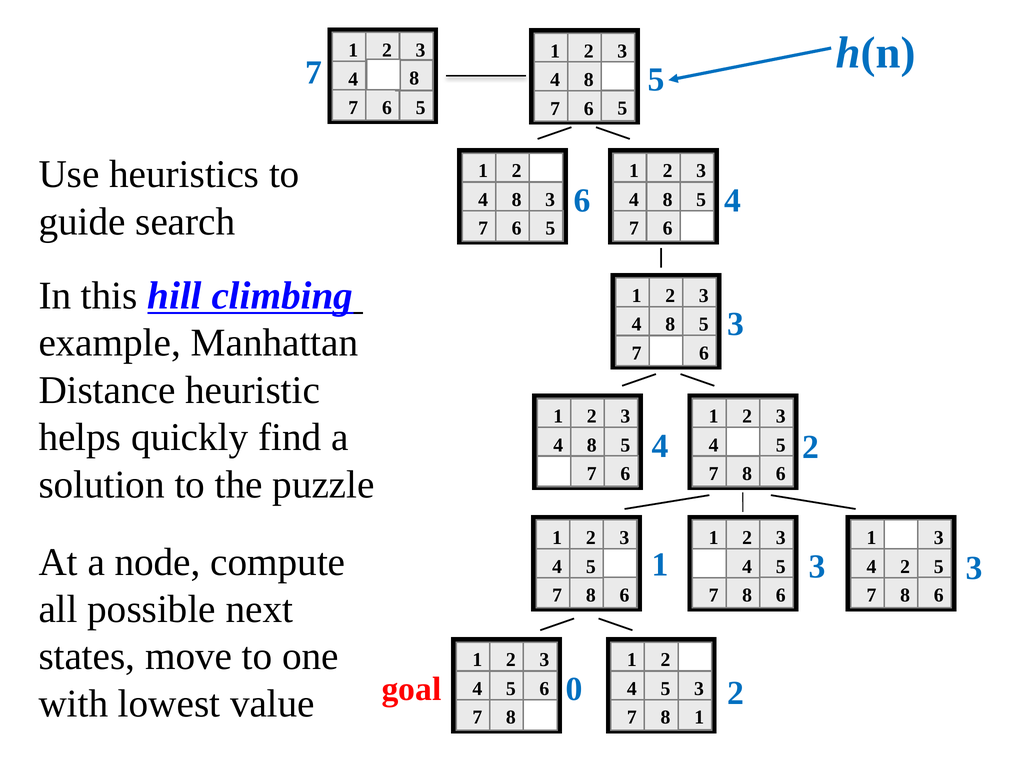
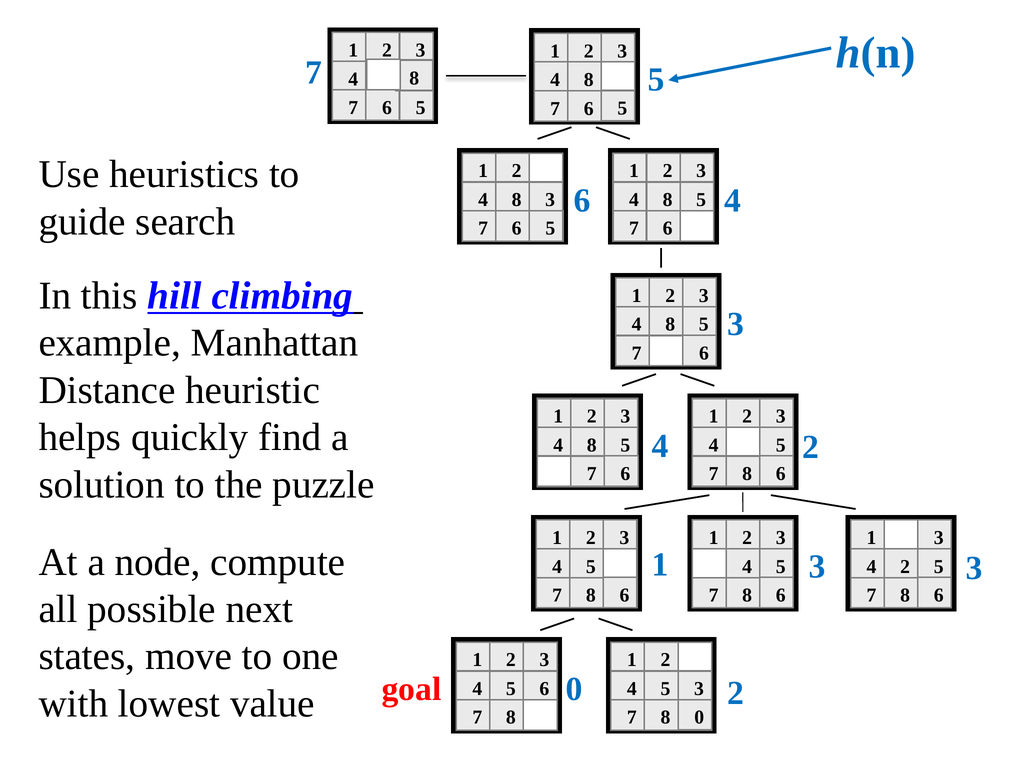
1 at (699, 717): 1 -> 0
